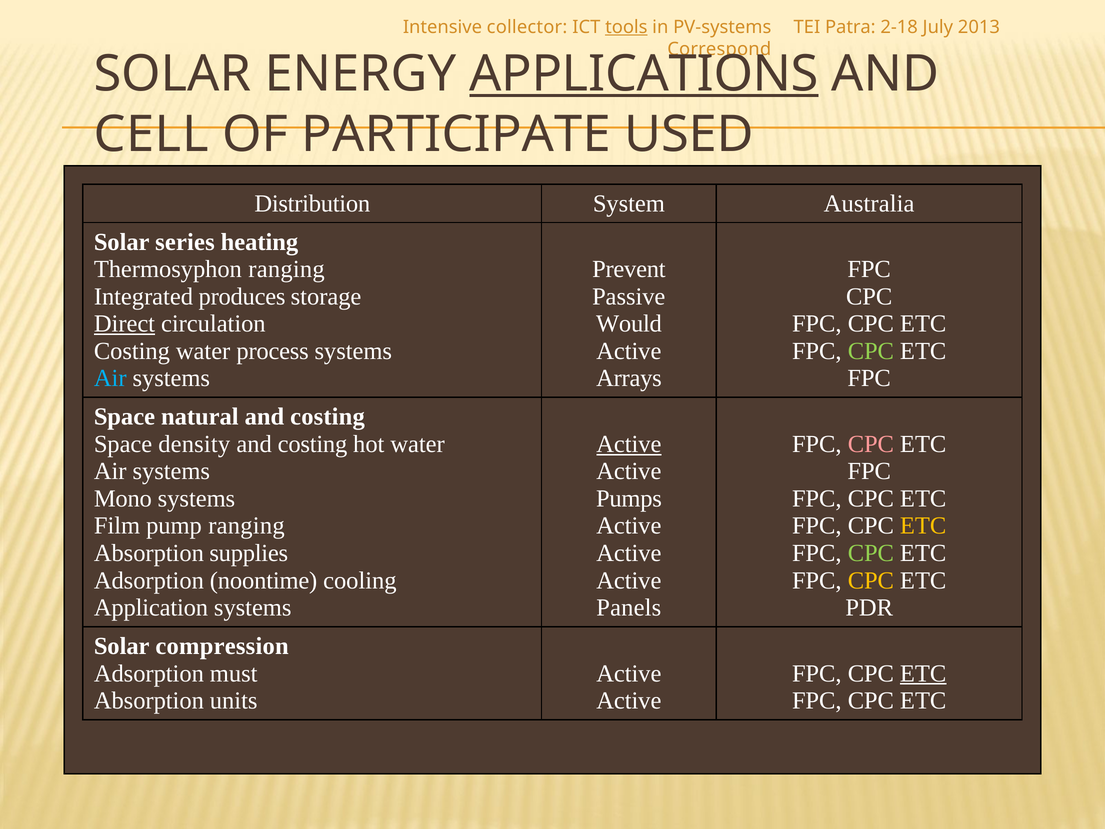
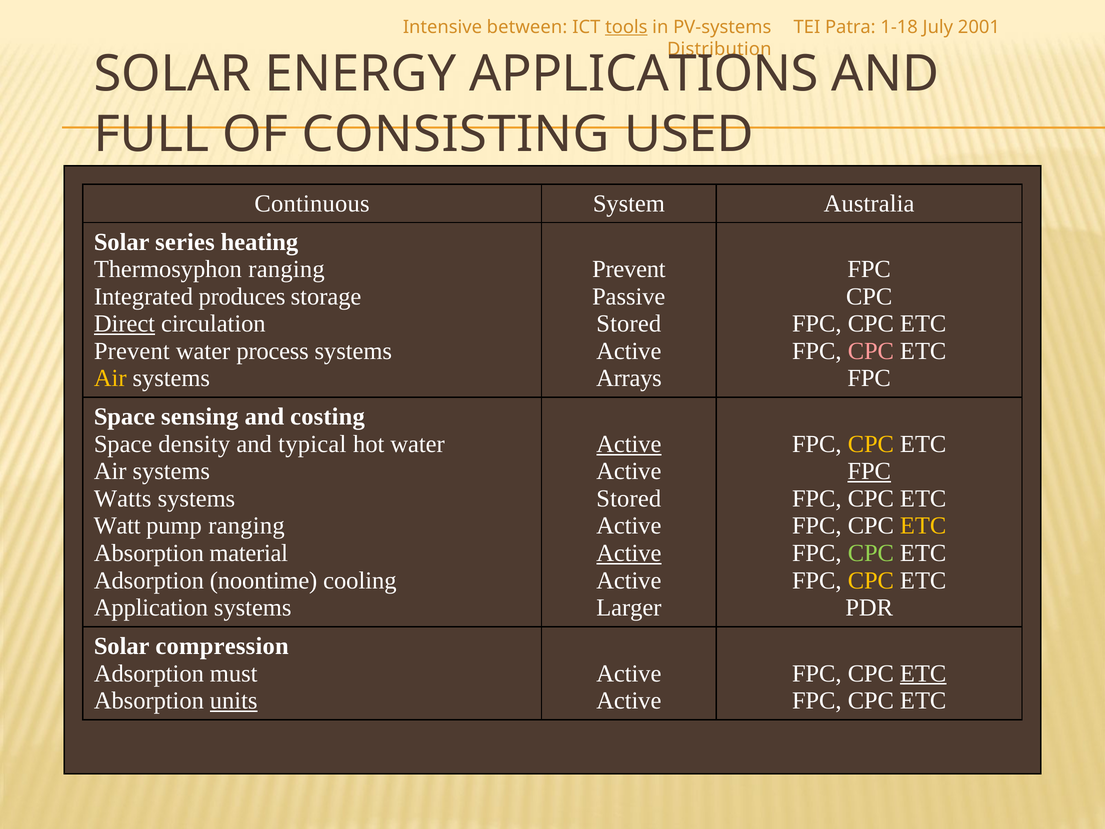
collector: collector -> between
2-18: 2-18 -> 1-18
2013: 2013 -> 2001
Correspond: Correspond -> Distribution
APPLICATIONS underline: present -> none
CELL: CELL -> FULL
PARTICIPATE: PARTICIPATE -> CONSISTING
Distribution: Distribution -> Continuous
Would at (629, 324): Would -> Stored
Costing at (132, 351): Costing -> Prevent
CPC at (871, 351) colour: light green -> pink
Air at (110, 378) colour: light blue -> yellow
natural: natural -> sensing
costing at (313, 444): costing -> typical
CPC at (871, 444) colour: pink -> yellow
FPC at (869, 471) underline: none -> present
Mono: Mono -> Watts
Pumps at (629, 498): Pumps -> Stored
Film: Film -> Watt
supplies: supplies -> material
Active at (629, 553) underline: none -> present
Panels: Panels -> Larger
units underline: none -> present
